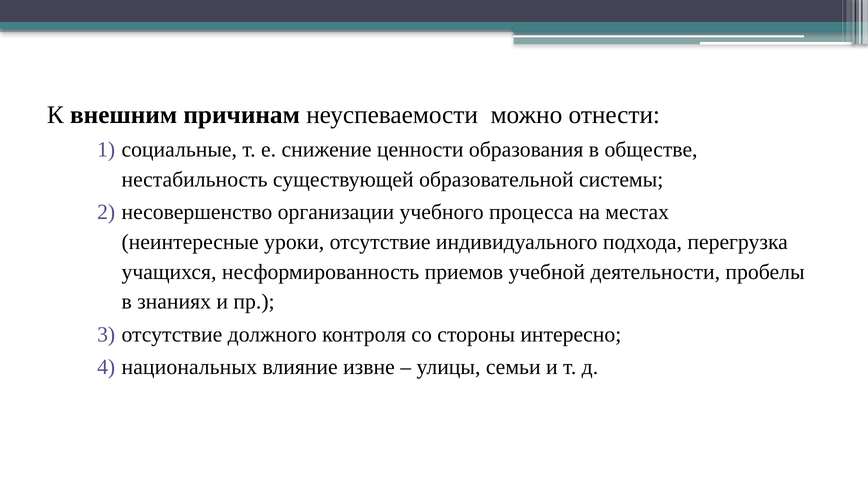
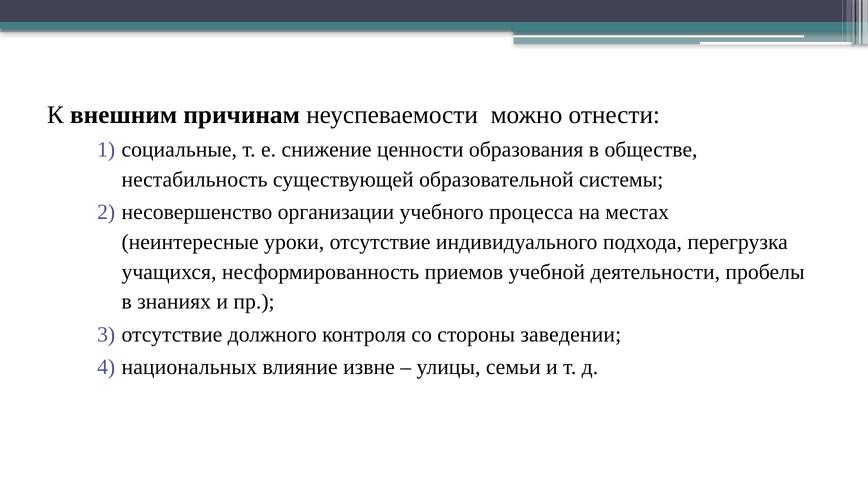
интересно: интересно -> заведении
